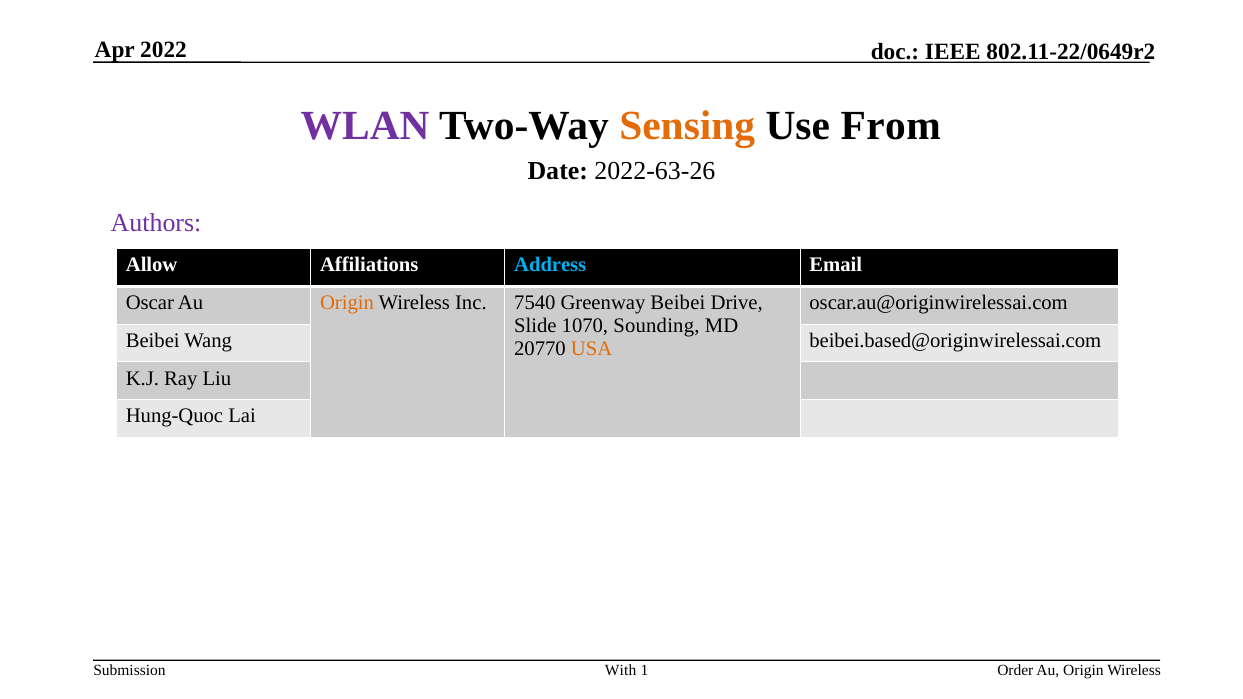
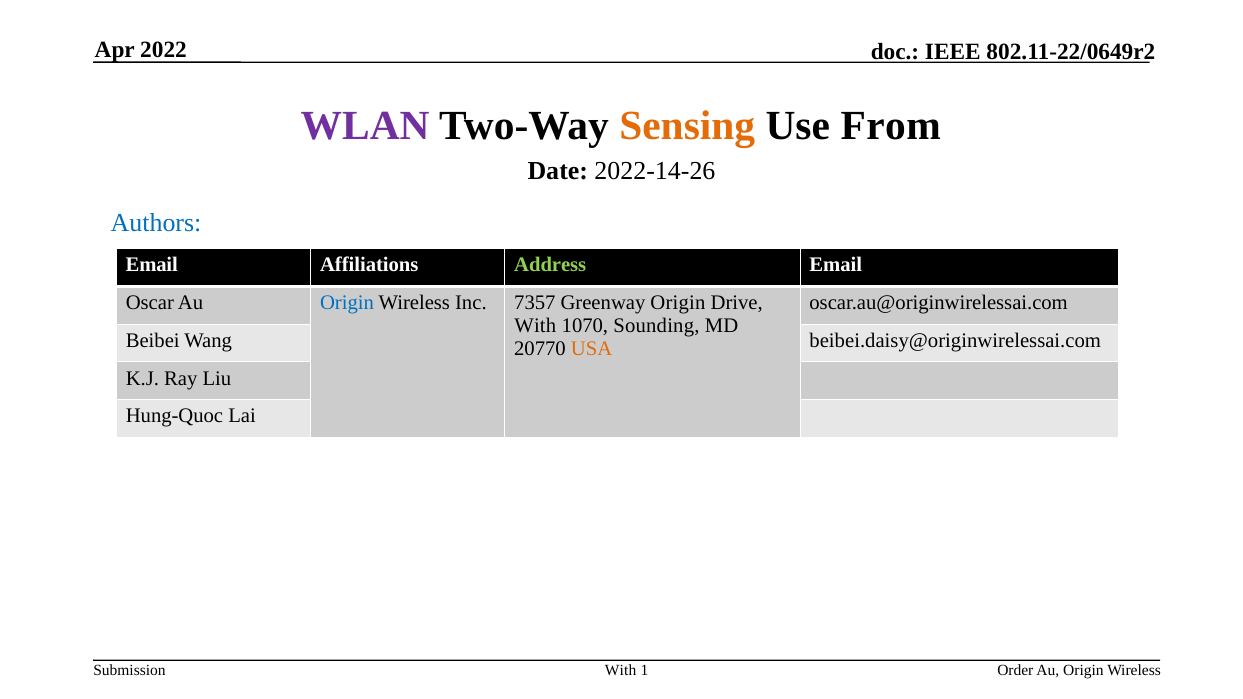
2022-63-26: 2022-63-26 -> 2022-14-26
Authors colour: purple -> blue
Allow at (152, 265): Allow -> Email
Address colour: light blue -> light green
Origin at (347, 303) colour: orange -> blue
7540: 7540 -> 7357
Greenway Beibei: Beibei -> Origin
Slide at (535, 326): Slide -> With
beibei.based@originwirelessai.com: beibei.based@originwirelessai.com -> beibei.daisy@originwirelessai.com
